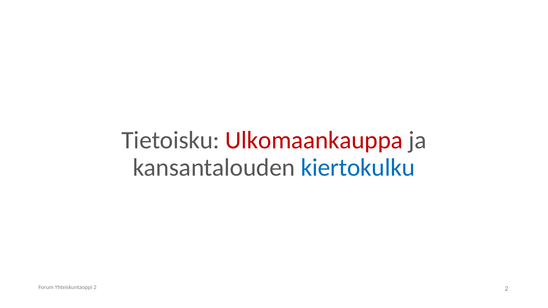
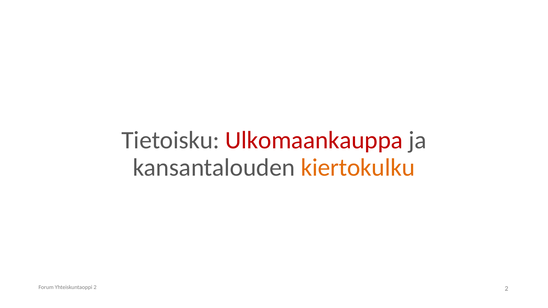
kiertokulku colour: blue -> orange
